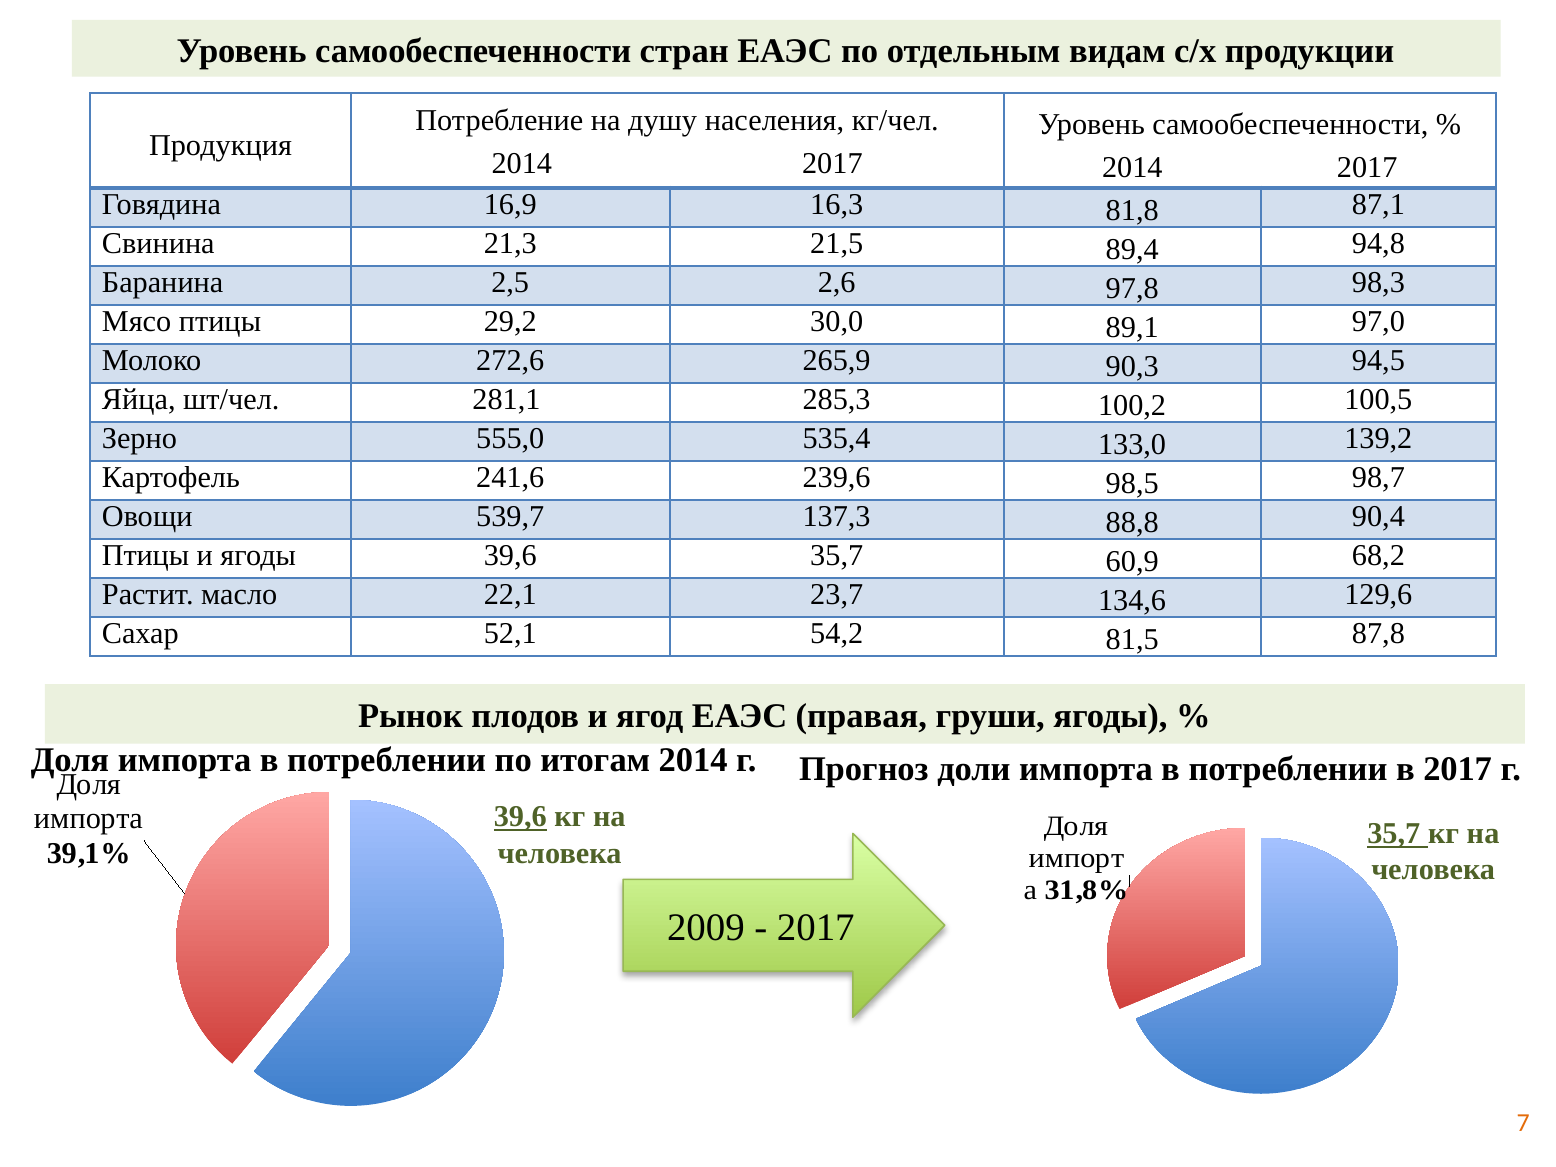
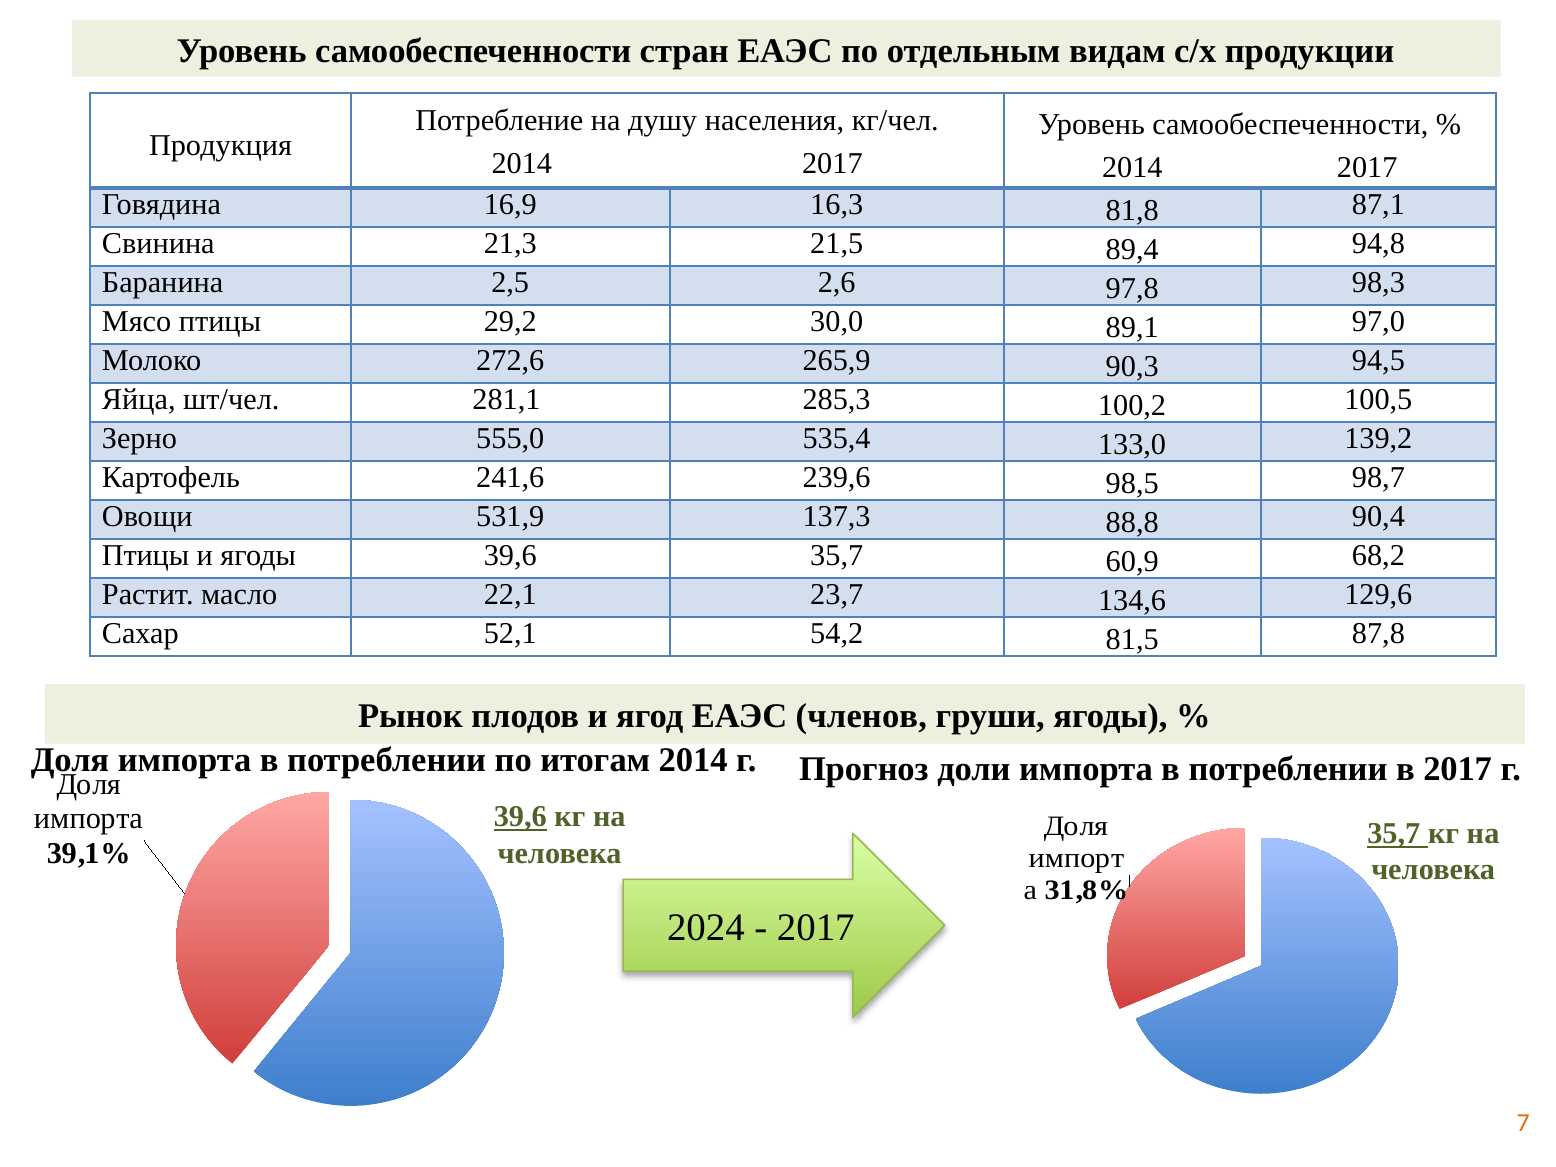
539,7: 539,7 -> 531,9
правая: правая -> членов
2009: 2009 -> 2024
